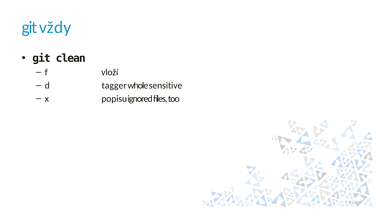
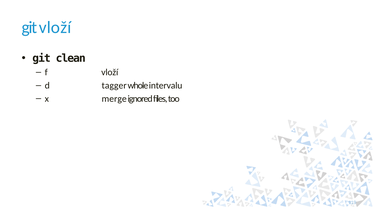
git vždy: vždy -> vloží
sensitive: sensitive -> intervalu
popisu: popisu -> merge
